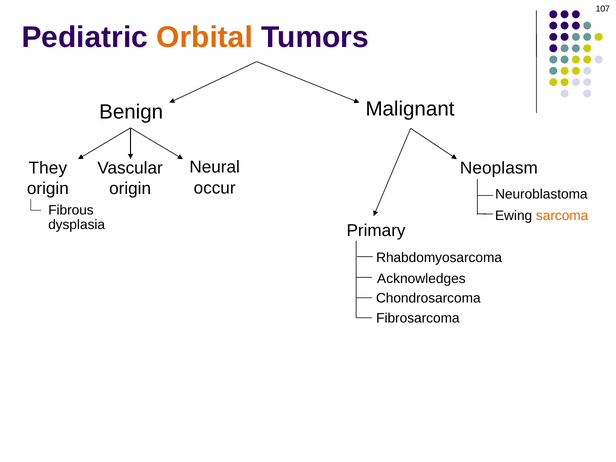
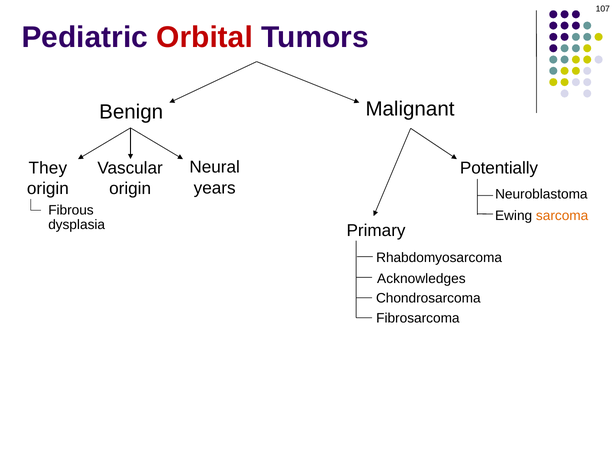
Orbital colour: orange -> red
Neoplasm: Neoplasm -> Potentially
occur: occur -> years
